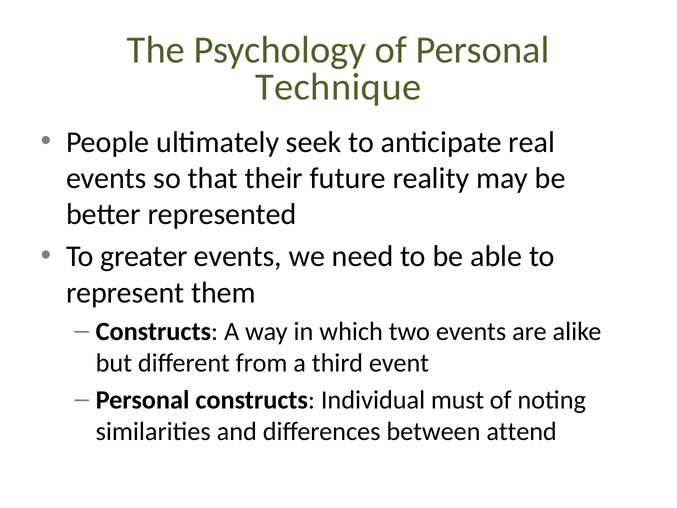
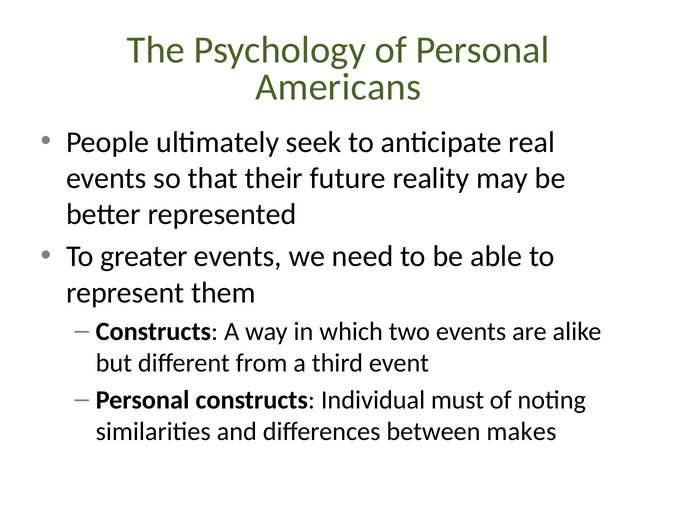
Technique: Technique -> Americans
attend: attend -> makes
